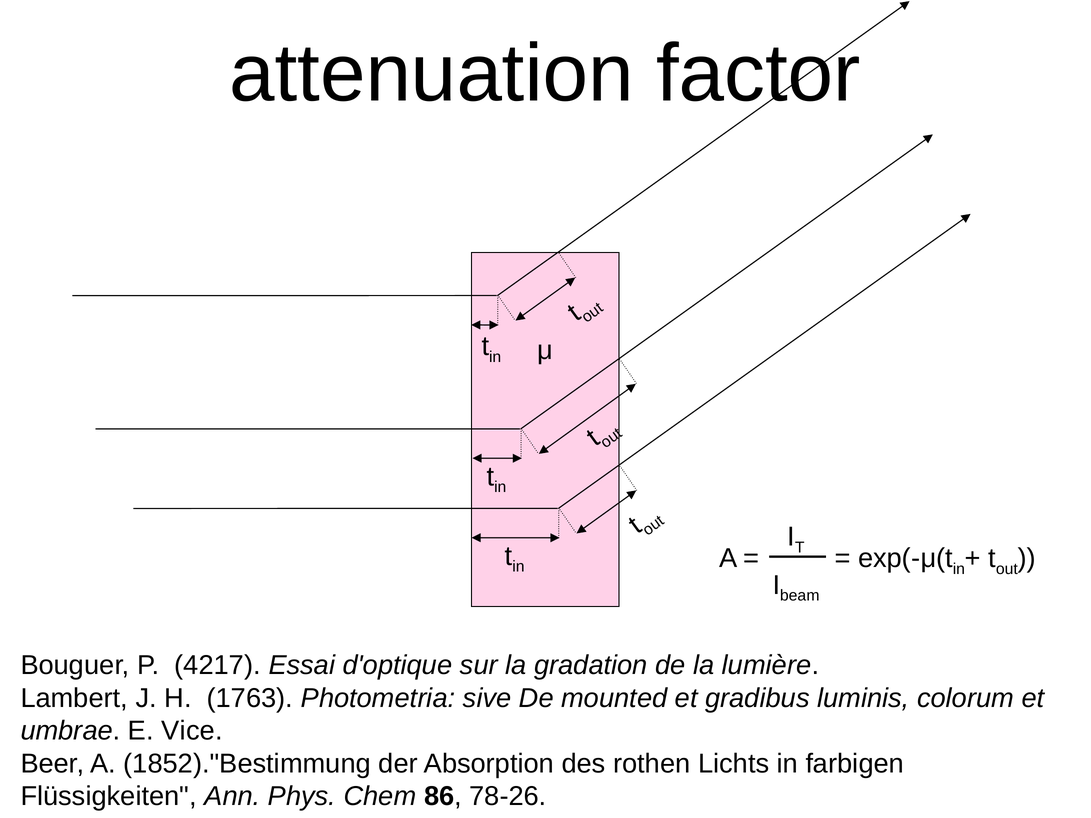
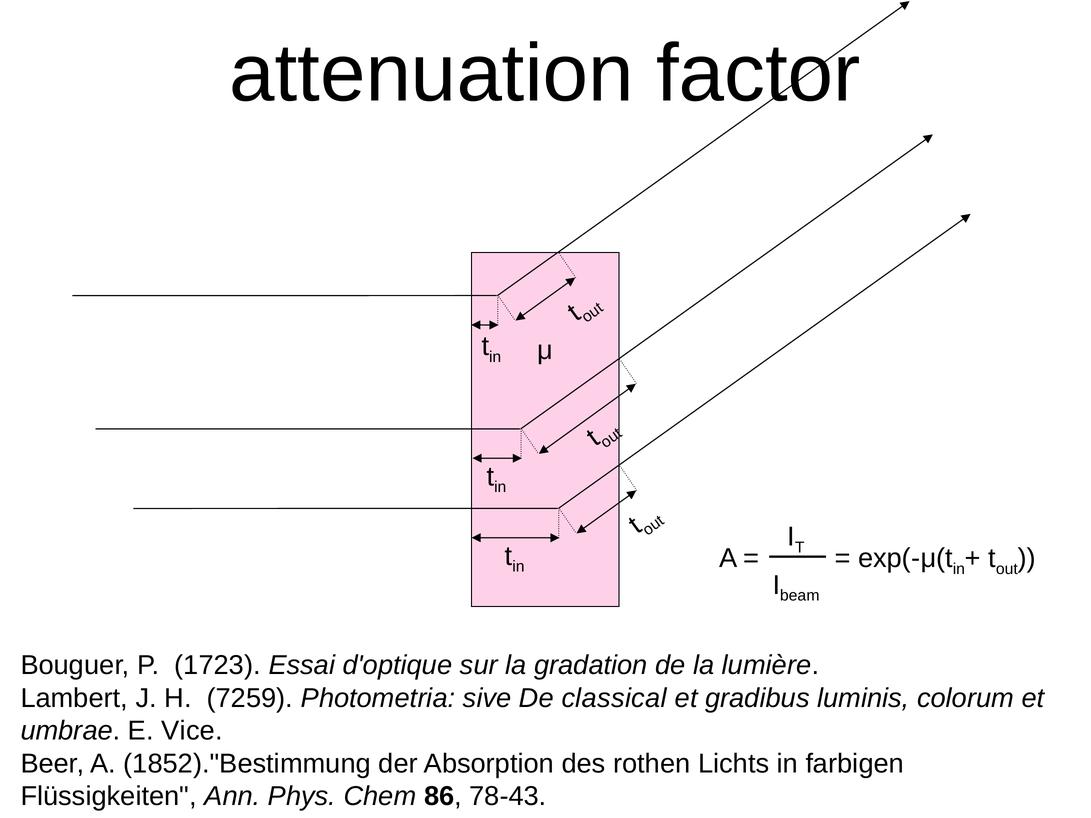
4217: 4217 -> 1723
1763: 1763 -> 7259
mounted: mounted -> classical
78-26: 78-26 -> 78-43
